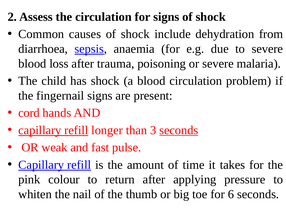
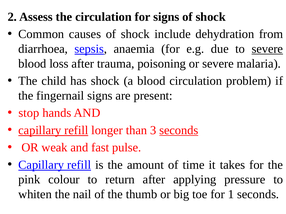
severe at (267, 49) underline: none -> present
cord: cord -> stop
6: 6 -> 1
